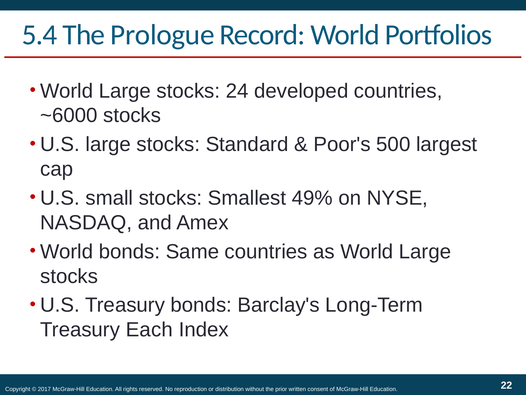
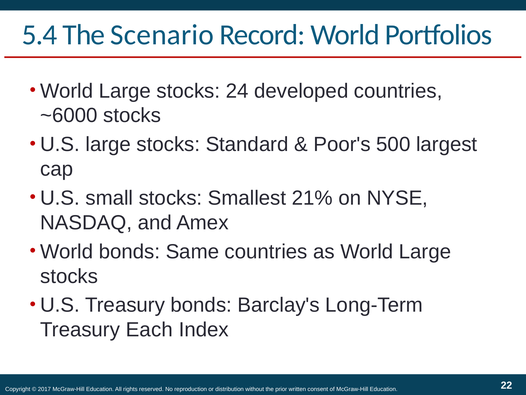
Prologue: Prologue -> Scenario
49%: 49% -> 21%
